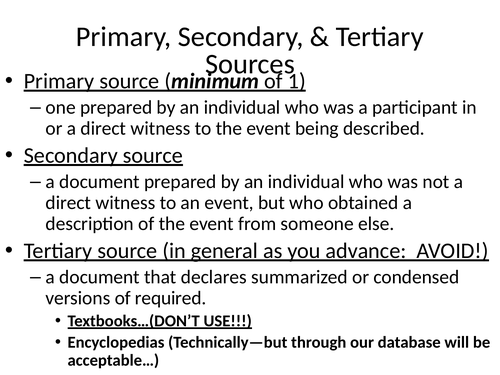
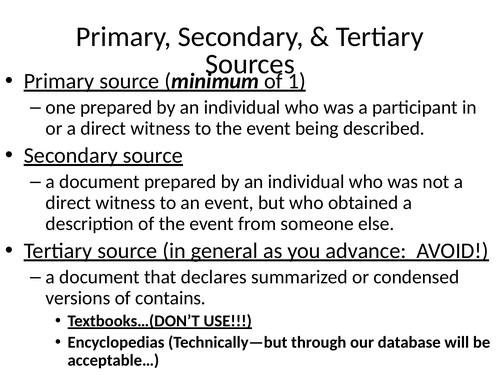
required: required -> contains
